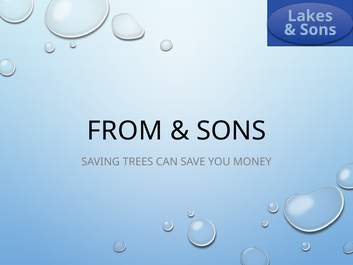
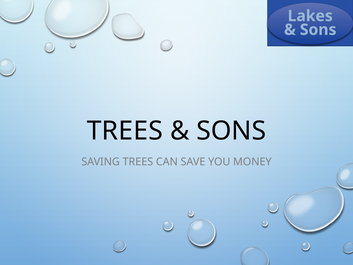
FROM at (125, 131): FROM -> TREES
